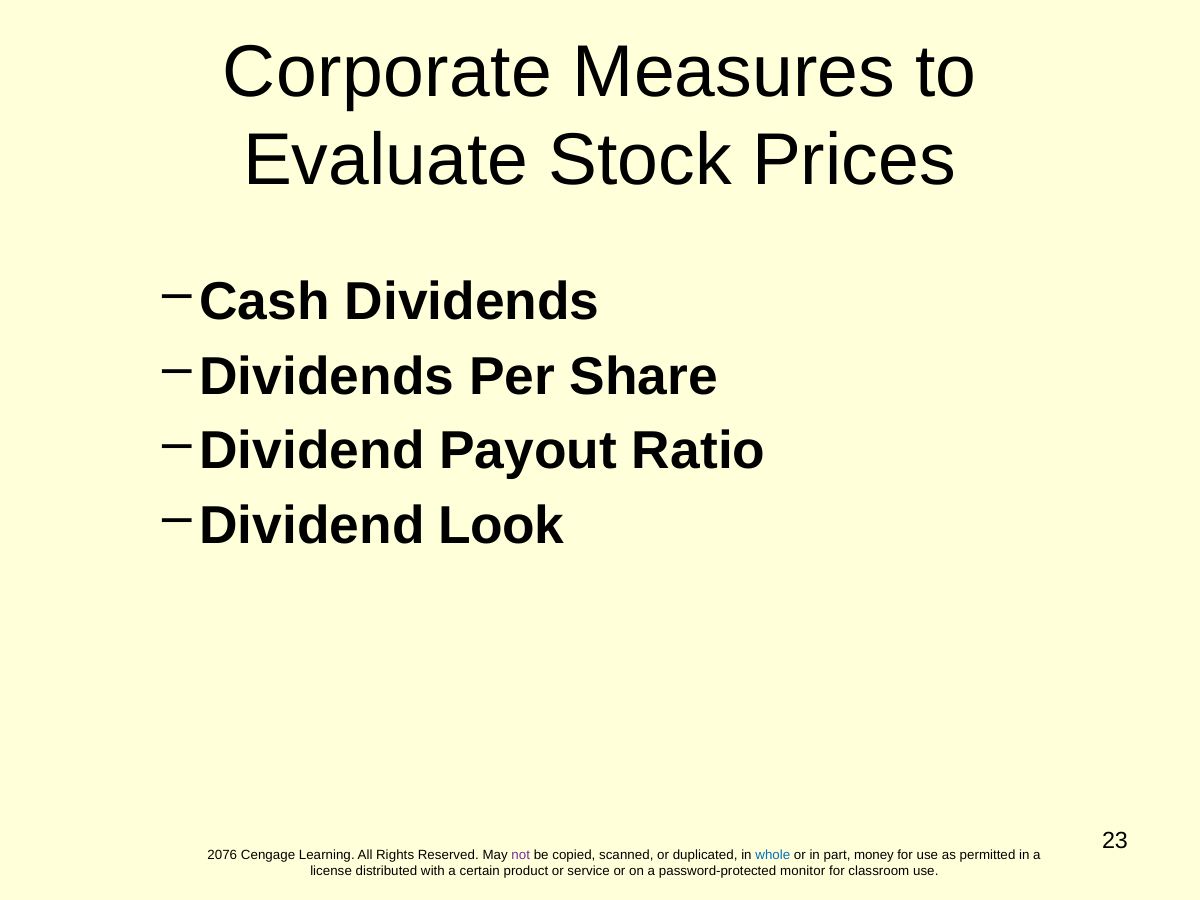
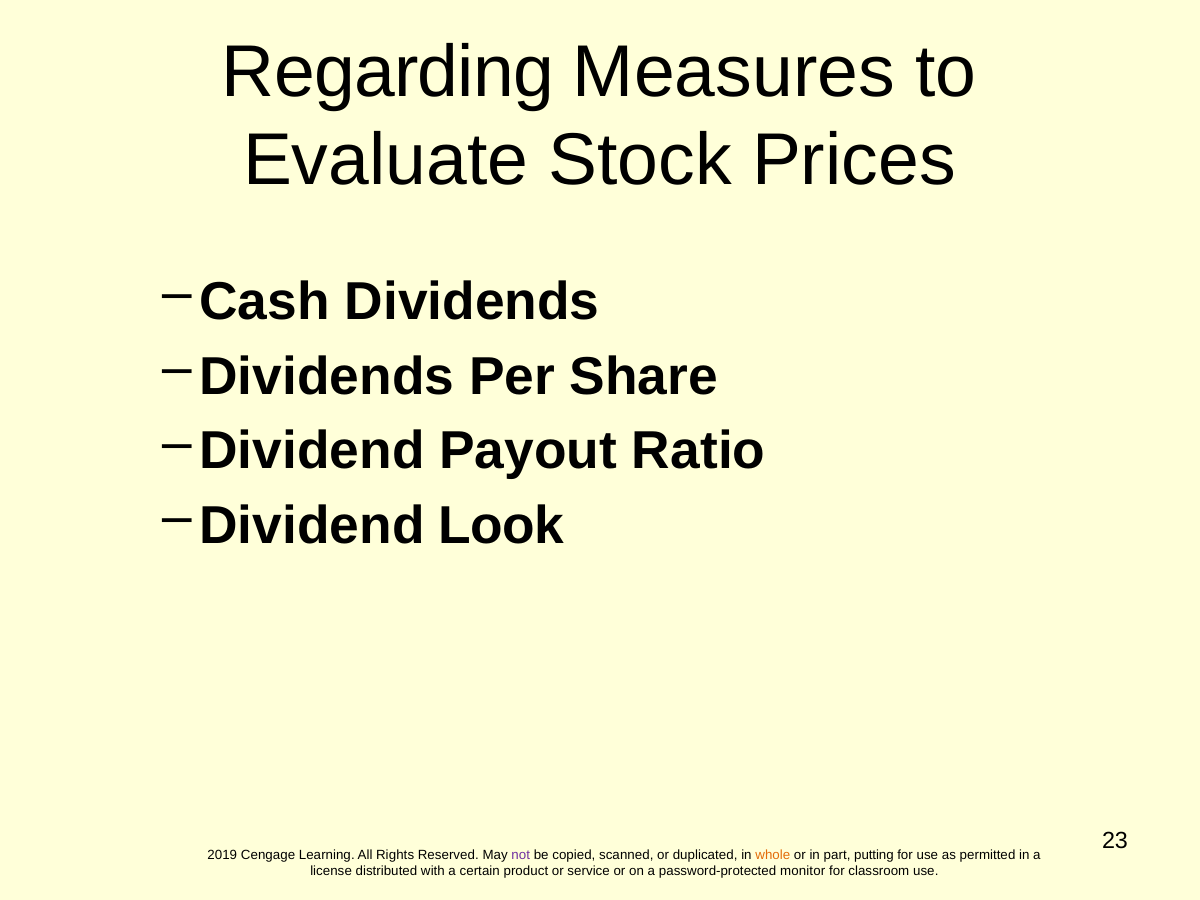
Corporate: Corporate -> Regarding
2076: 2076 -> 2019
whole colour: blue -> orange
money: money -> putting
